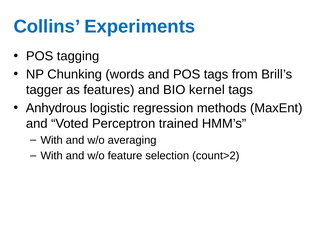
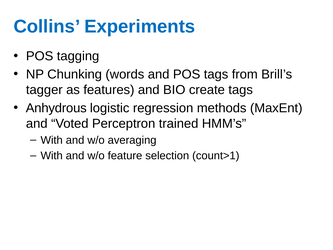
kernel: kernel -> create
count>2: count>2 -> count>1
